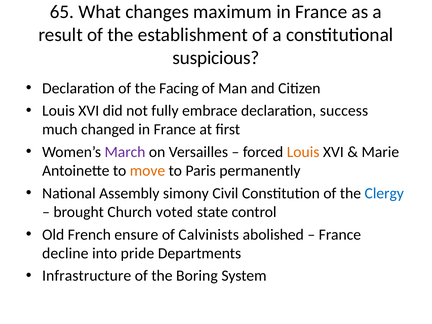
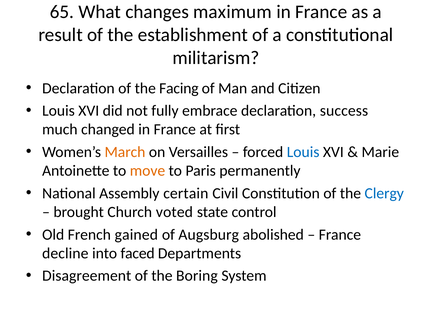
suspicious: suspicious -> militarism
March colour: purple -> orange
Louis at (303, 152) colour: orange -> blue
simony: simony -> certain
ensure: ensure -> gained
Calvinists: Calvinists -> Augsburg
pride: pride -> faced
Infrastructure: Infrastructure -> Disagreement
